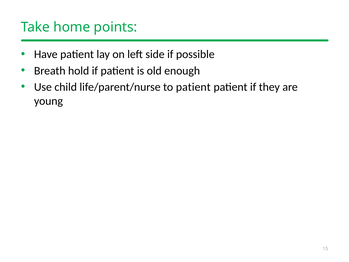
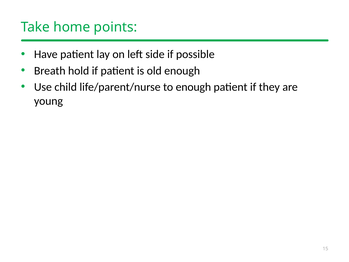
to patient: patient -> enough
